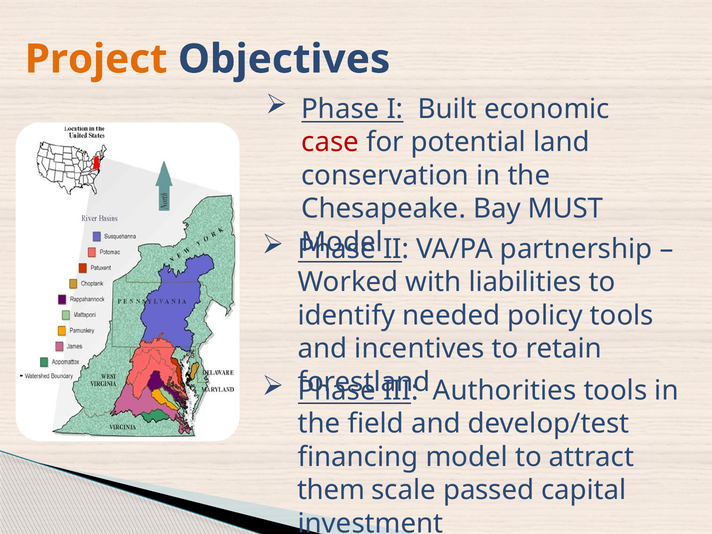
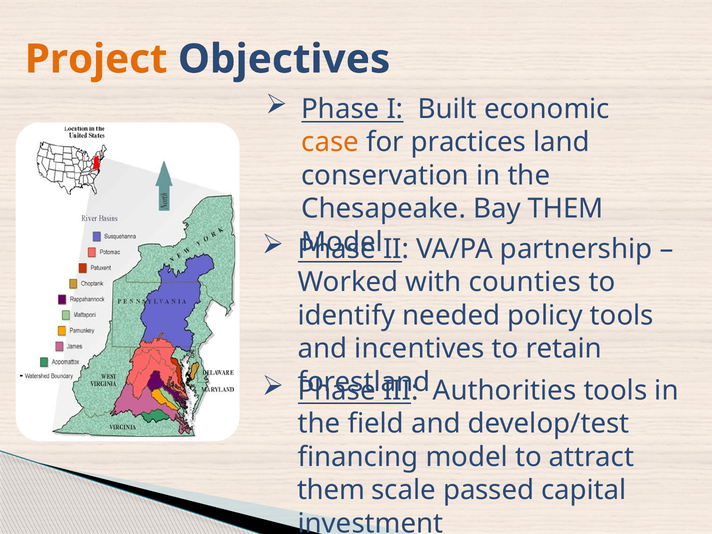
case colour: red -> orange
potential: potential -> practices
Bay MUST: MUST -> THEM
liabilities: liabilities -> counties
